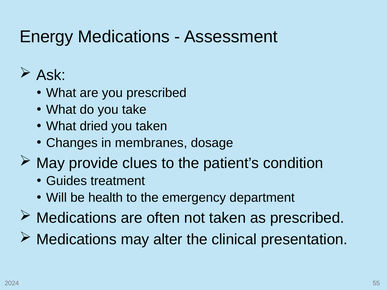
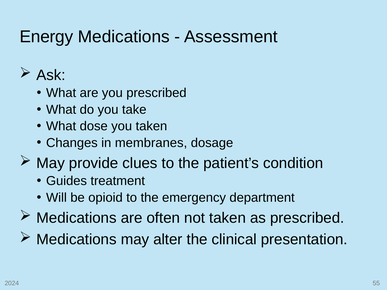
dried: dried -> dose
health: health -> opioid
